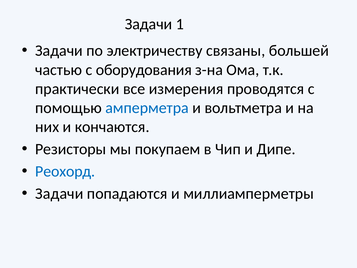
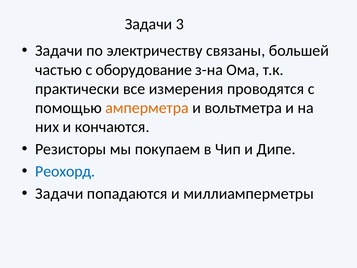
1: 1 -> 3
оборудования: оборудования -> оборудование
амперметра colour: blue -> orange
